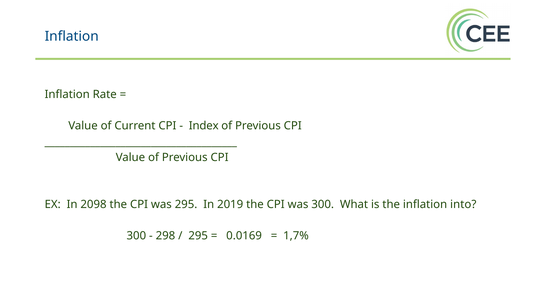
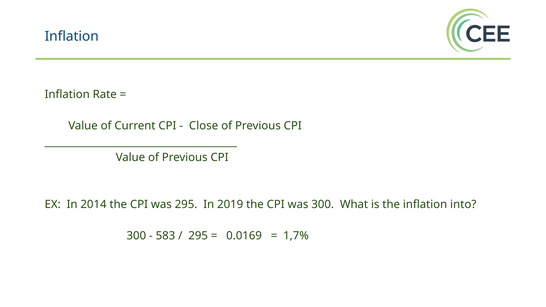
Index: Index -> Close
2098: 2098 -> 2014
298: 298 -> 583
